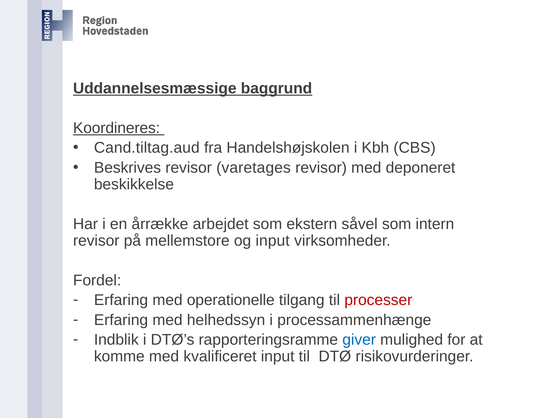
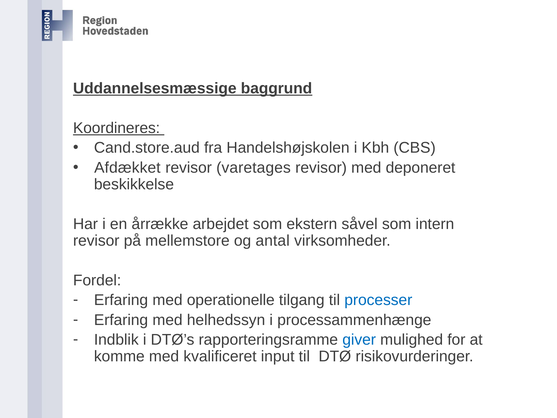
Cand.tiltag.aud: Cand.tiltag.aud -> Cand.store.aud
Beskrives: Beskrives -> Afdækket
og input: input -> antal
processer colour: red -> blue
